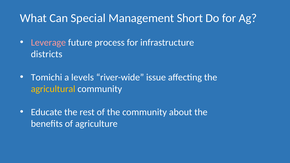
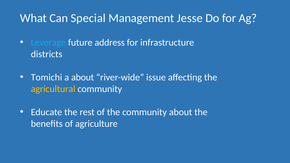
Short: Short -> Jesse
Leverage colour: pink -> light blue
process: process -> address
a levels: levels -> about
